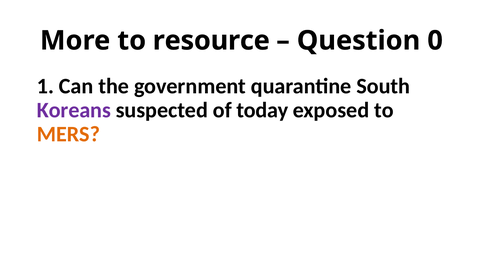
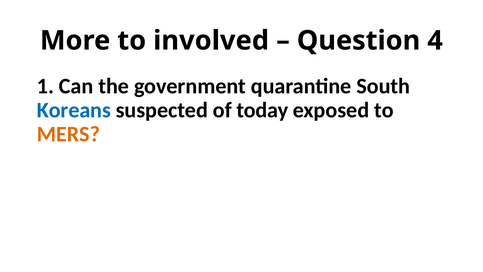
resource: resource -> involved
0: 0 -> 4
Koreans colour: purple -> blue
